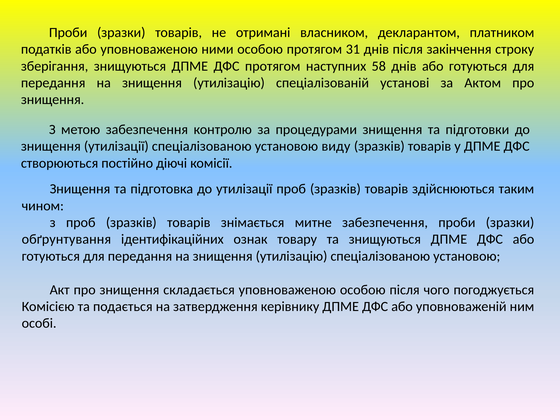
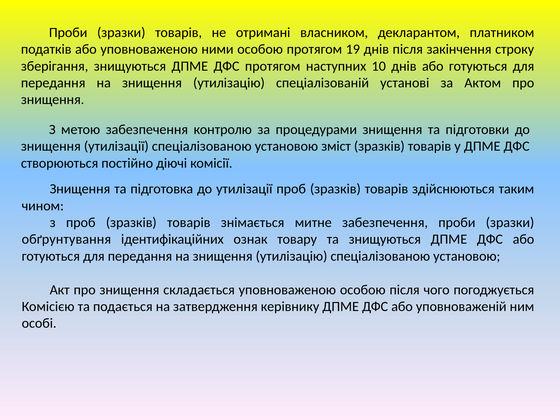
31: 31 -> 19
58: 58 -> 10
виду: виду -> зміст
